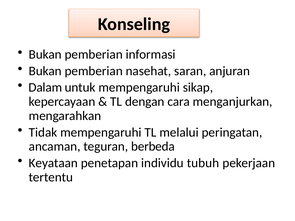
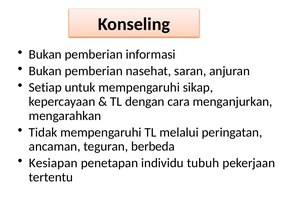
Dalam: Dalam -> Setiap
Keyataan: Keyataan -> Kesiapan
